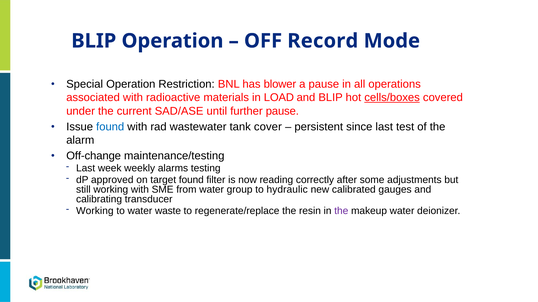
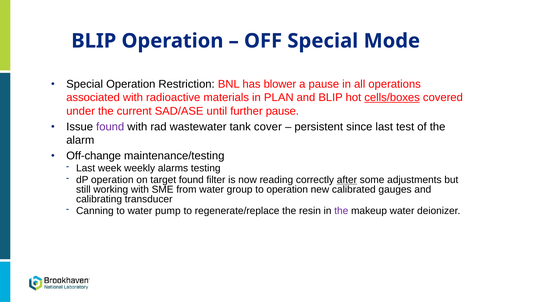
OFF Record: Record -> Special
LOAD: LOAD -> PLAN
found at (110, 127) colour: blue -> purple
dP approved: approved -> operation
after underline: none -> present
to hydraulic: hydraulic -> operation
Working at (95, 211): Working -> Canning
waste: waste -> pump
